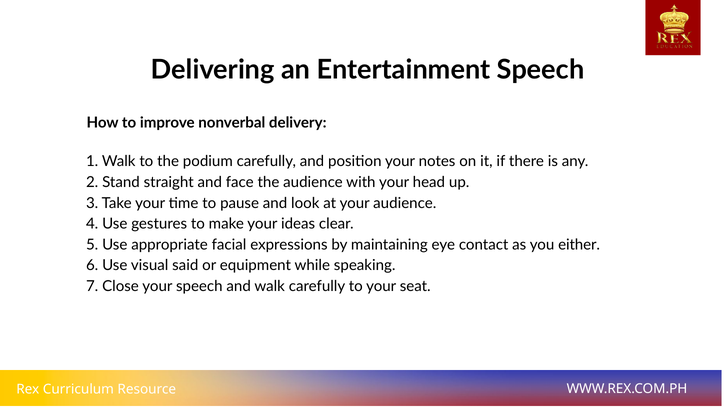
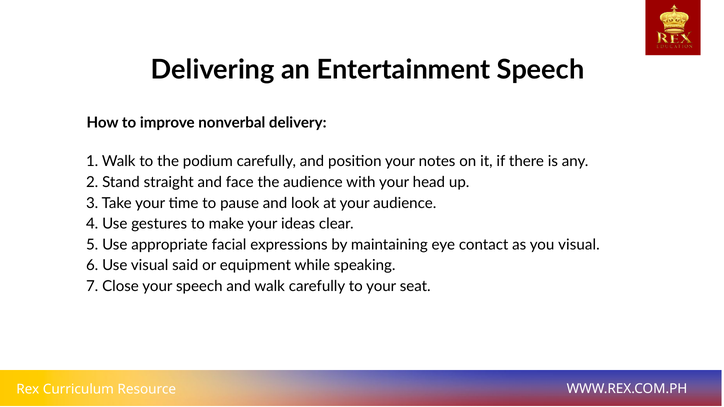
you either: either -> visual
